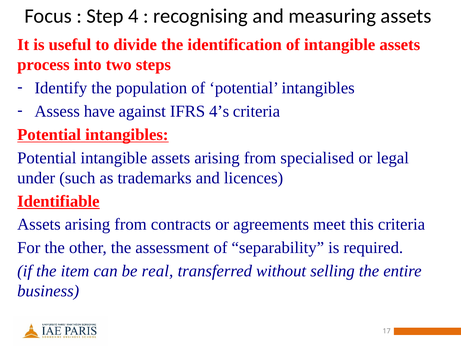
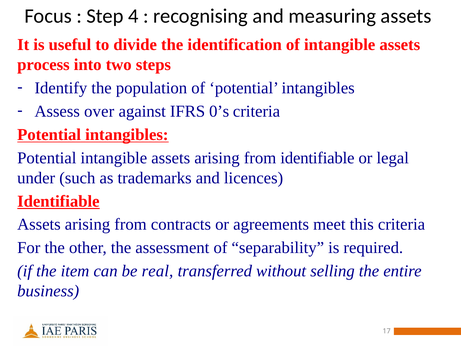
have: have -> over
4’s: 4’s -> 0’s
from specialised: specialised -> identifiable
